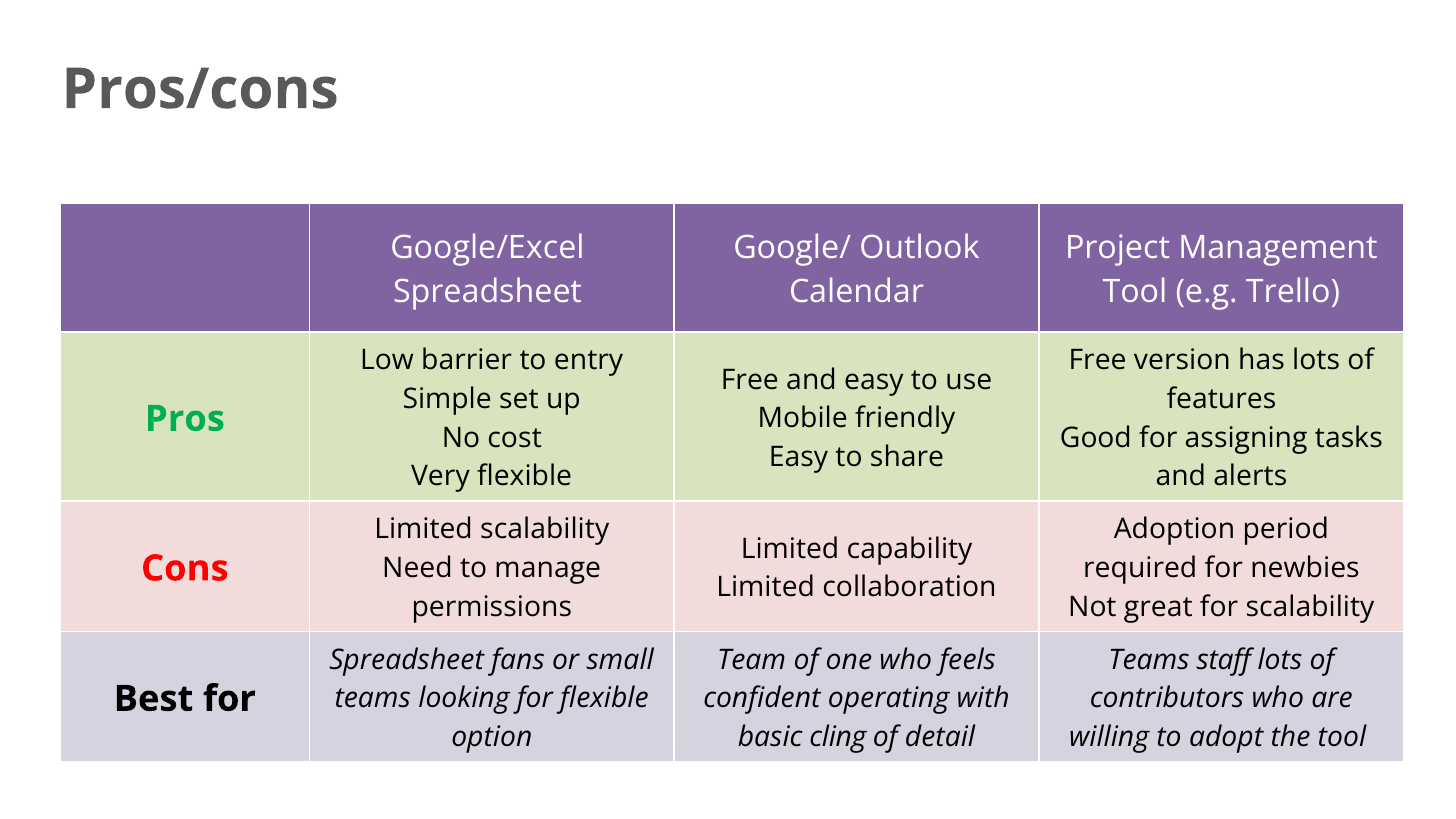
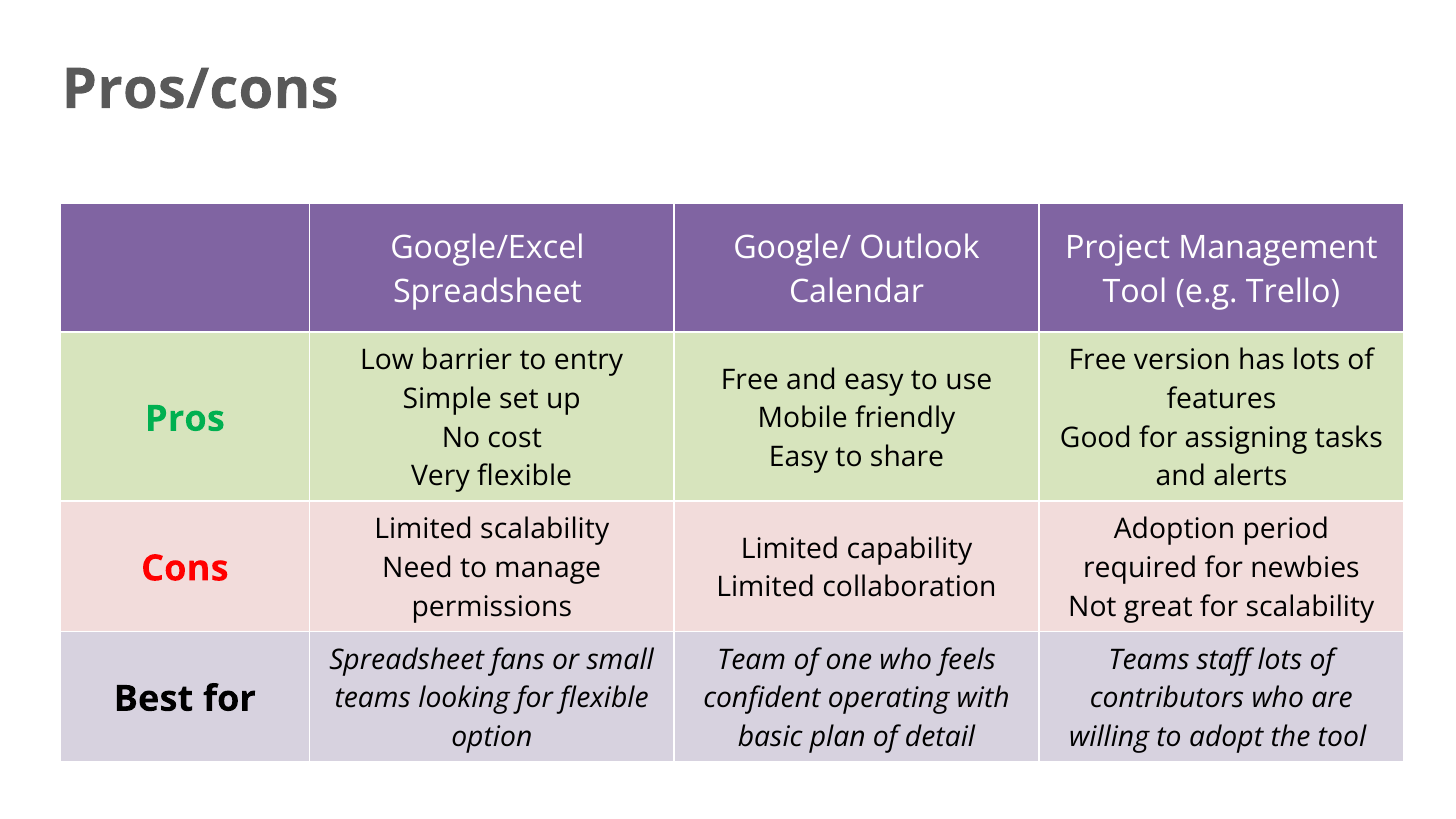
cling: cling -> plan
